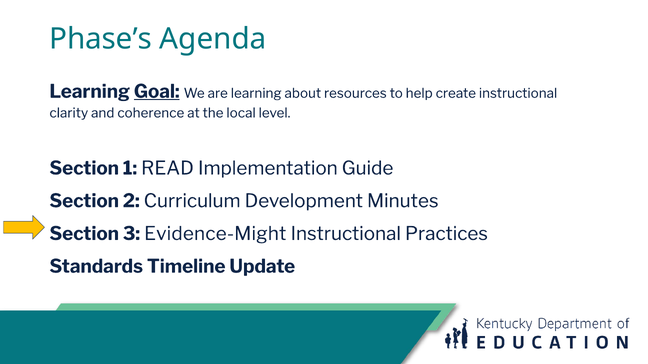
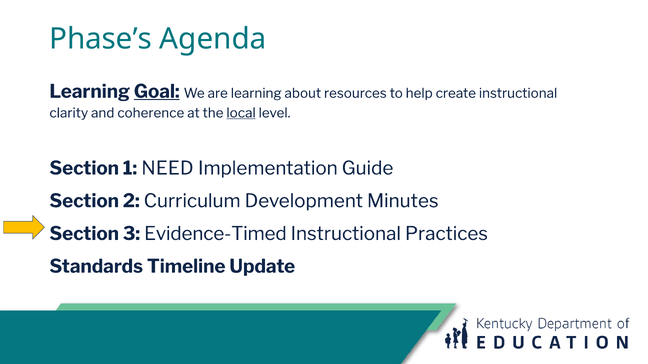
local underline: none -> present
READ: READ -> NEED
Evidence-Might: Evidence-Might -> Evidence-Timed
